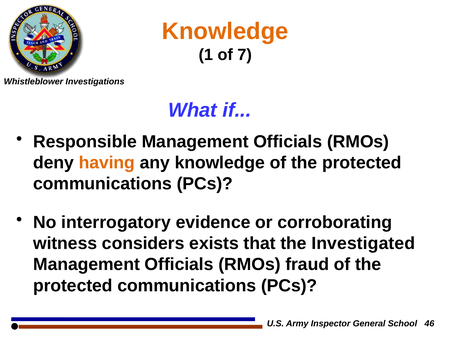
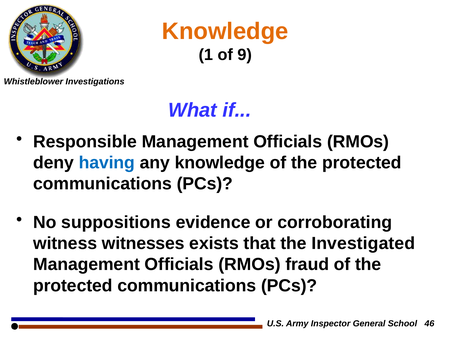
7: 7 -> 9
having colour: orange -> blue
interrogatory: interrogatory -> suppositions
considers: considers -> witnesses
